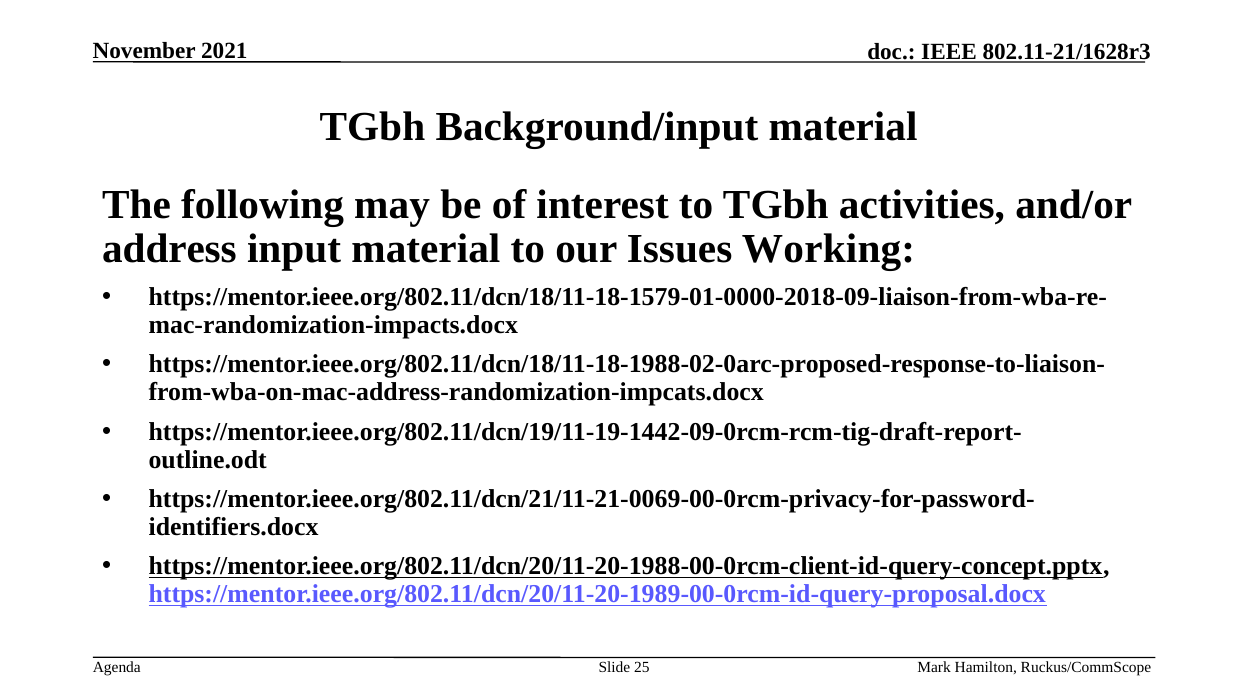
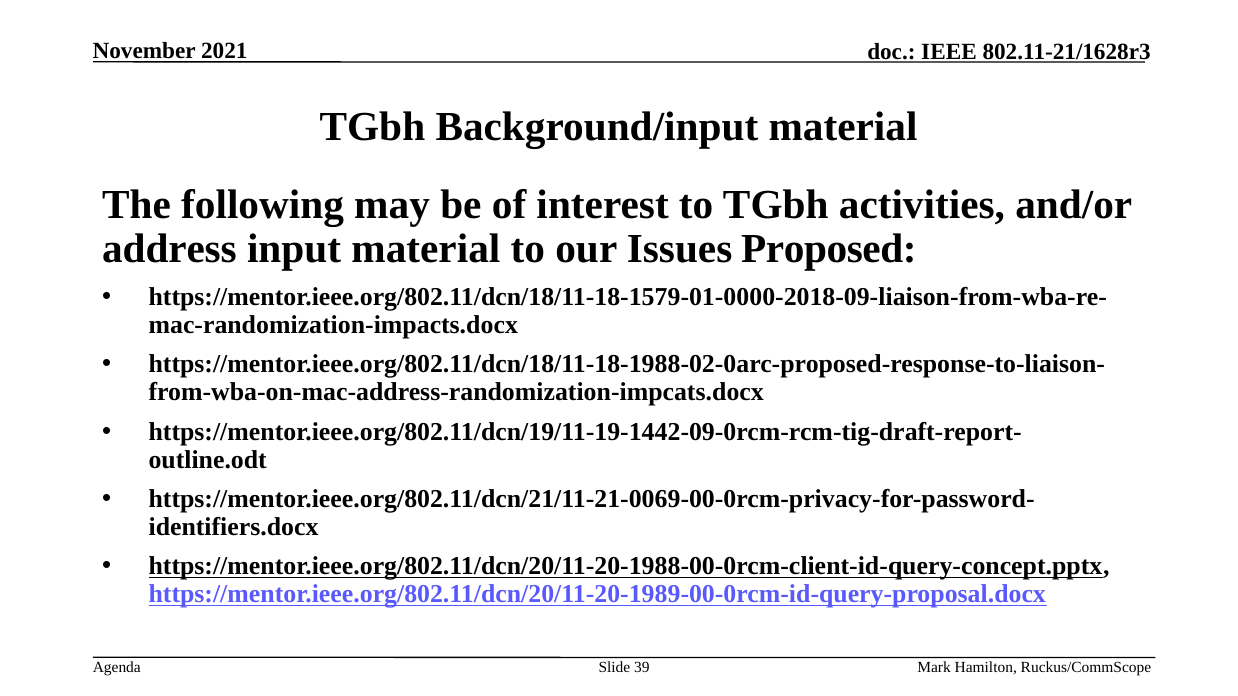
Working: Working -> Proposed
25: 25 -> 39
